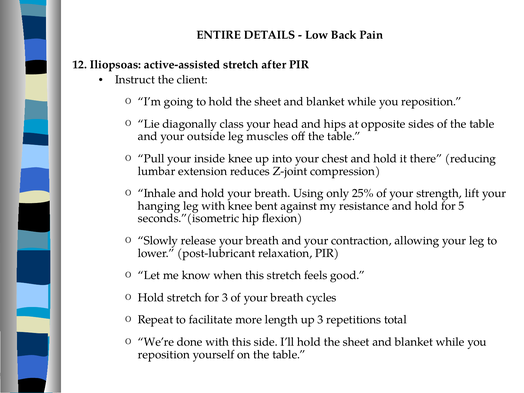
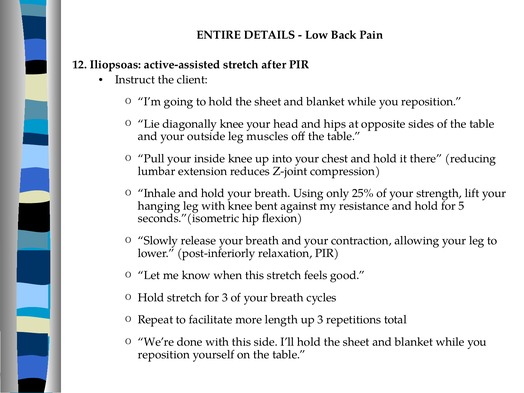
diagonally class: class -> knee
post-lubricant: post-lubricant -> post-inferiorly
